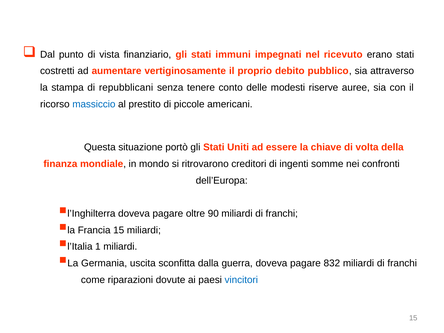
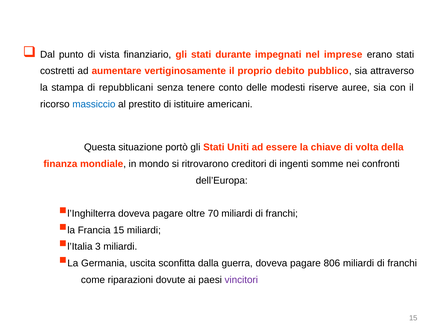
immuni: immuni -> durante
ricevuto: ricevuto -> imprese
piccole: piccole -> istituire
90: 90 -> 70
1: 1 -> 3
832: 832 -> 806
vincitori colour: blue -> purple
